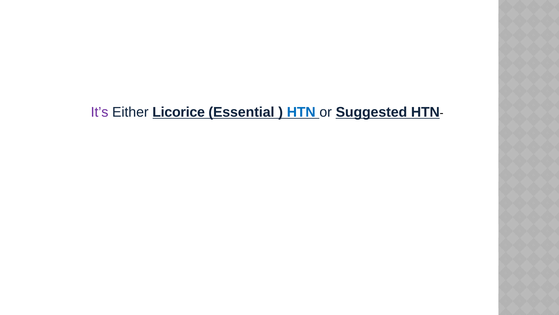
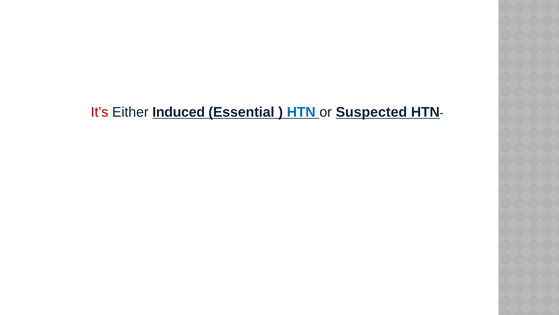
It’s colour: purple -> red
Licorice: Licorice -> Induced
Suggested: Suggested -> Suspected
